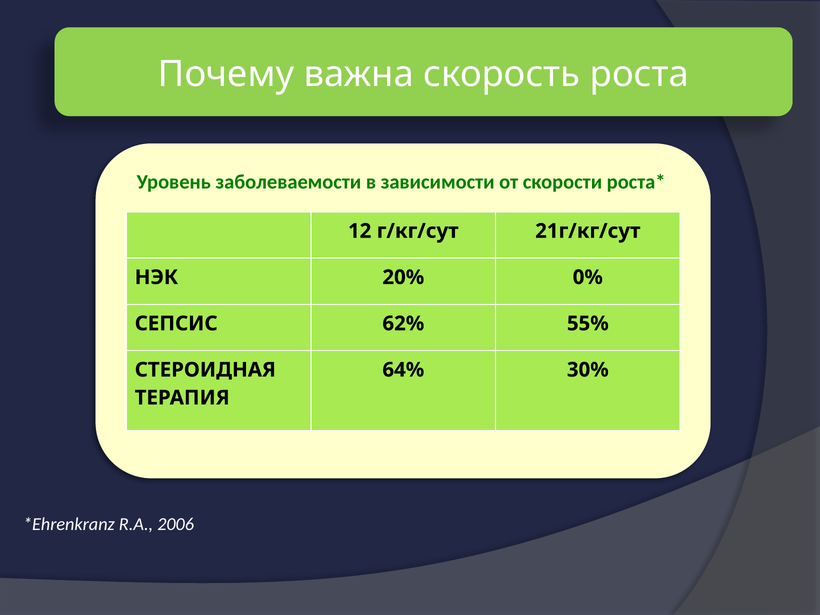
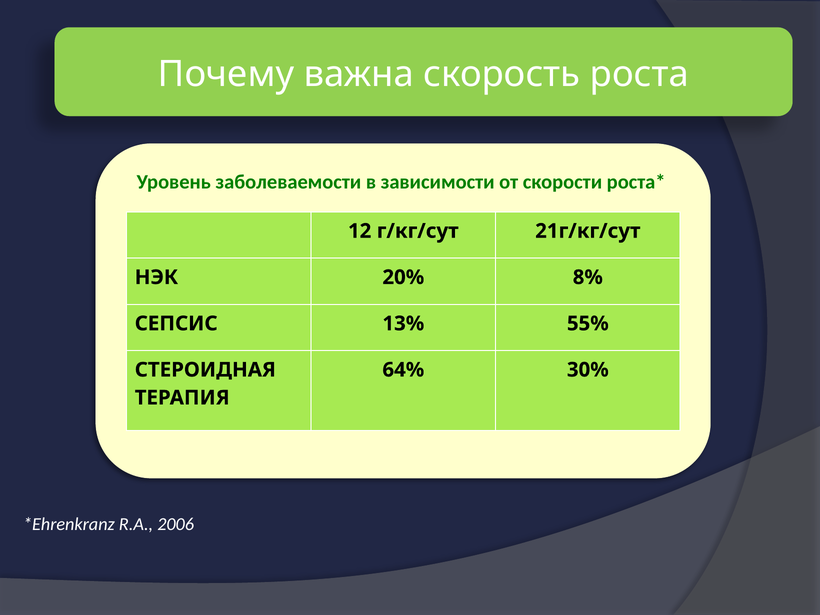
0%: 0% -> 8%
62%: 62% -> 13%
